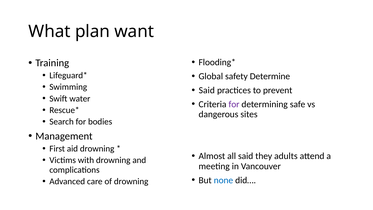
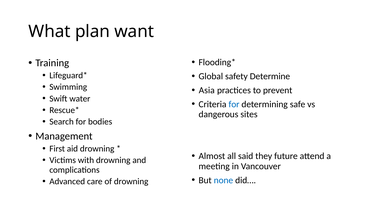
Said at (207, 90): Said -> Asia
for at (234, 104) colour: purple -> blue
adults: adults -> future
